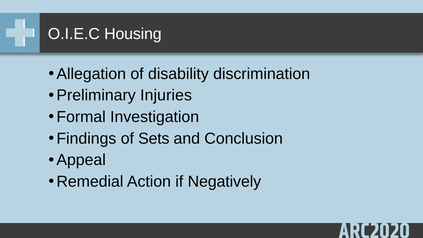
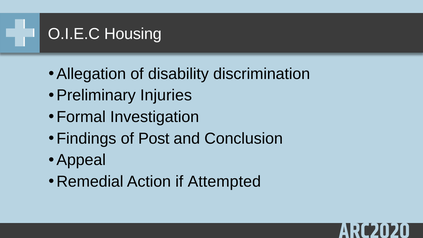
Sets: Sets -> Post
Negatively: Negatively -> Attempted
